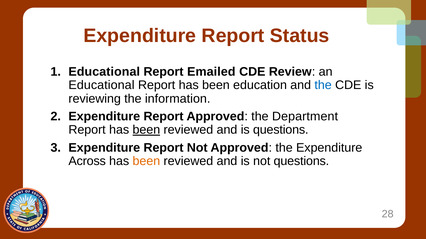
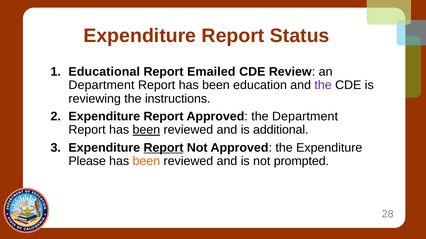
Educational at (102, 85): Educational -> Department
the at (323, 85) colour: blue -> purple
information: information -> instructions
is questions: questions -> additional
Report at (164, 148) underline: none -> present
Across: Across -> Please
not questions: questions -> prompted
